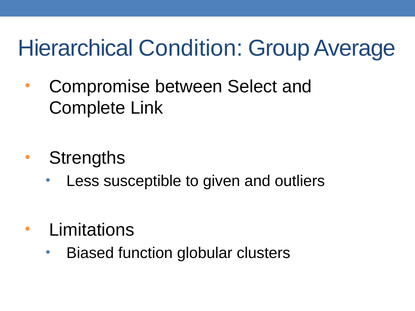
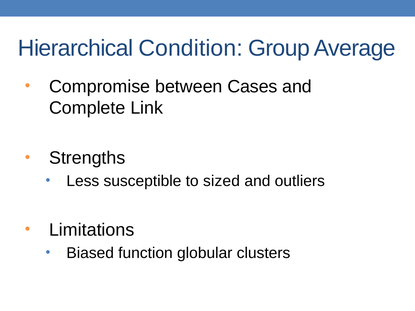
Select: Select -> Cases
given: given -> sized
